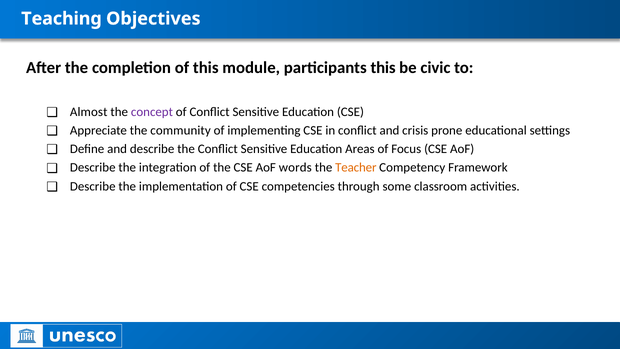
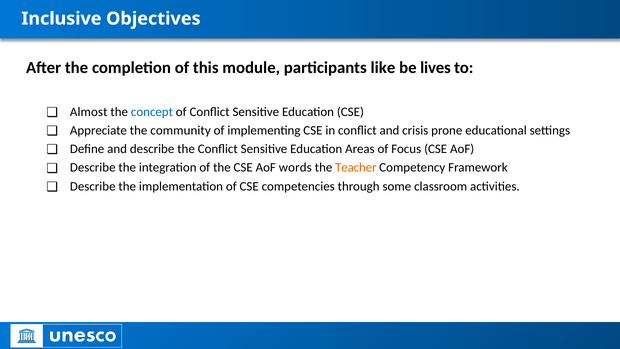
Teaching: Teaching -> Inclusive
participants this: this -> like
civic: civic -> lives
concept colour: purple -> blue
